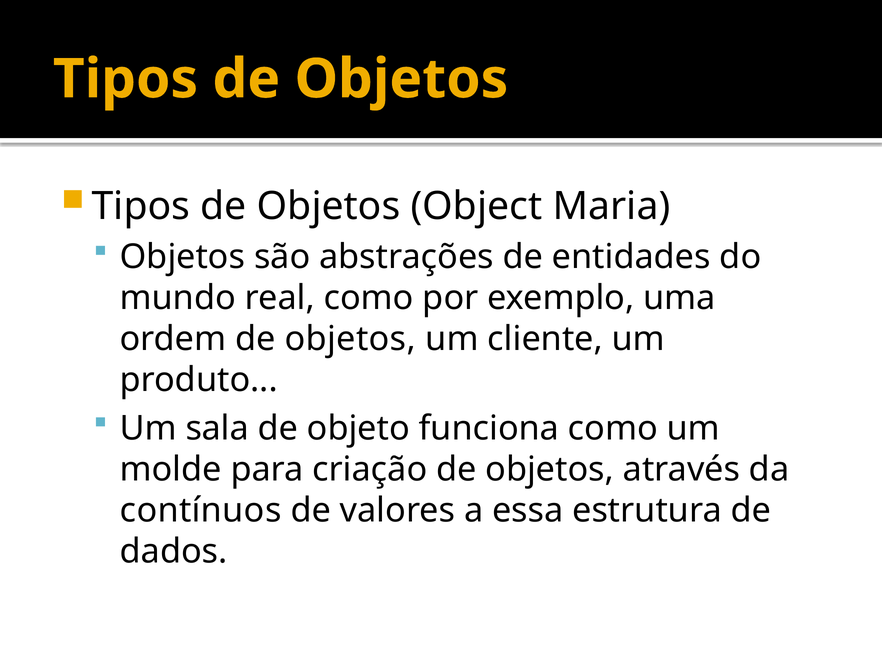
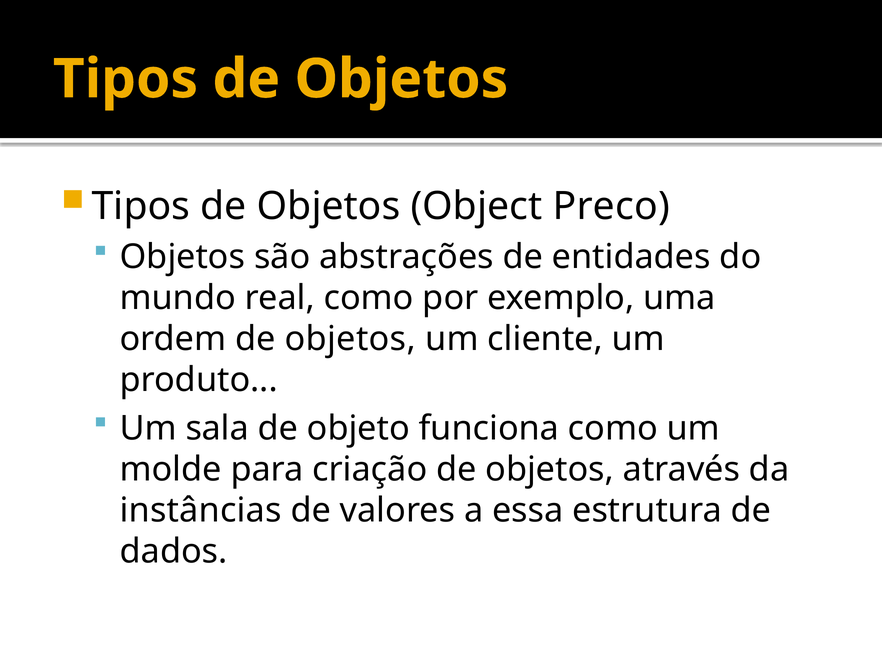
Maria: Maria -> Preco
contínuos: contínuos -> instâncias
